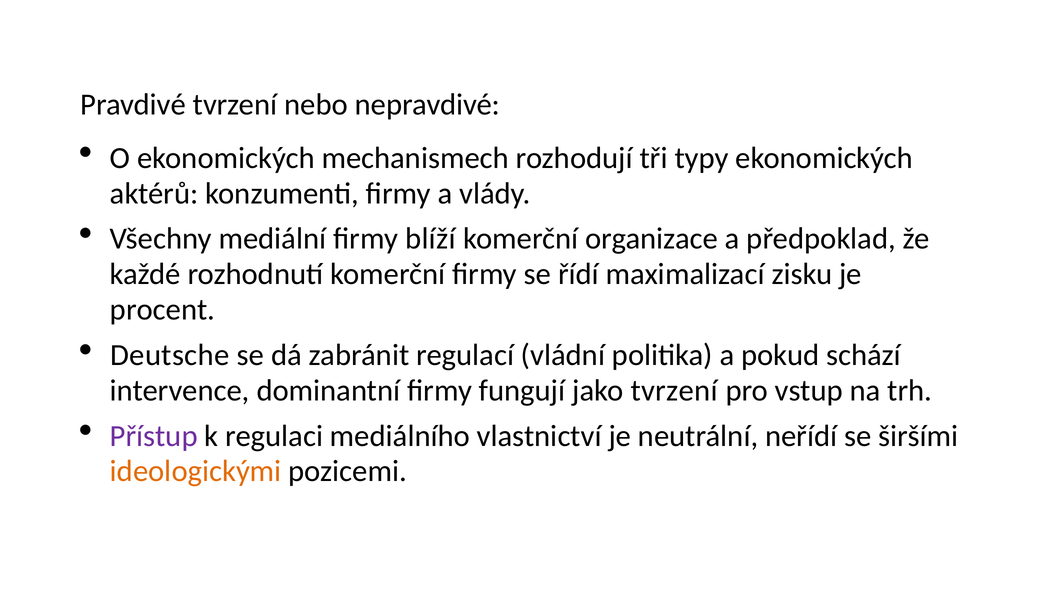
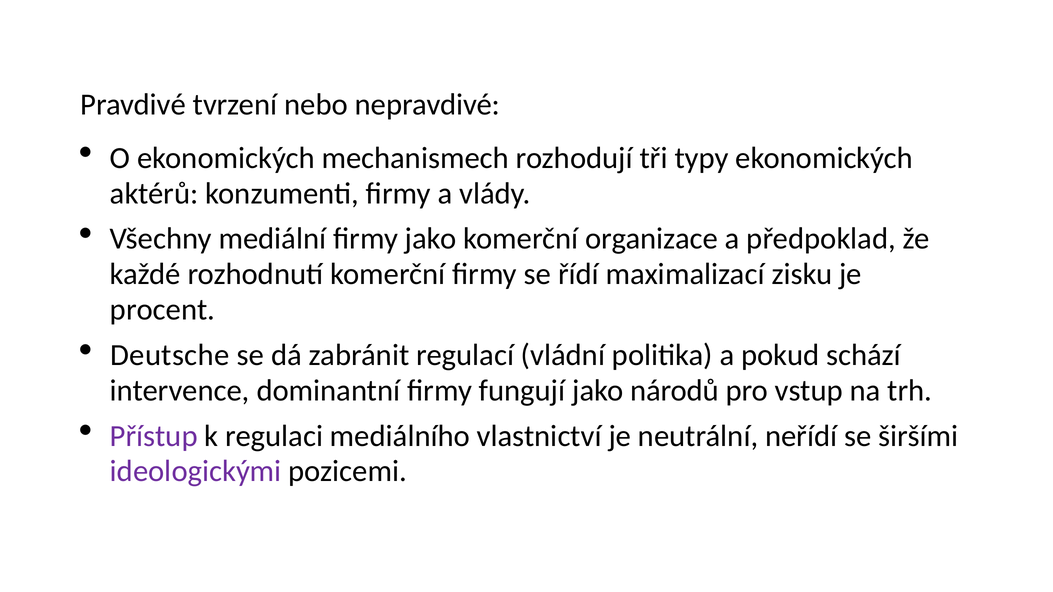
firmy blíží: blíží -> jako
jako tvrzení: tvrzení -> národů
ideologickými colour: orange -> purple
